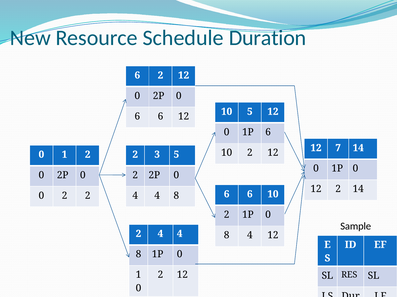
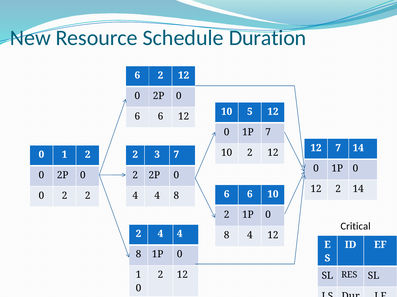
1P 6: 6 -> 7
3 5: 5 -> 7
Sample: Sample -> Critical
